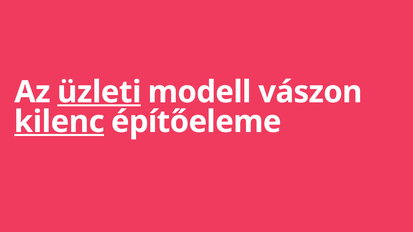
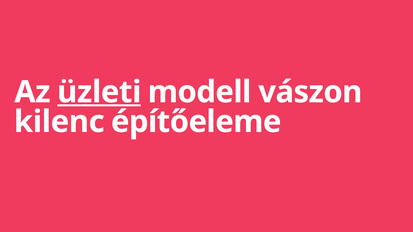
kilenc underline: present -> none
